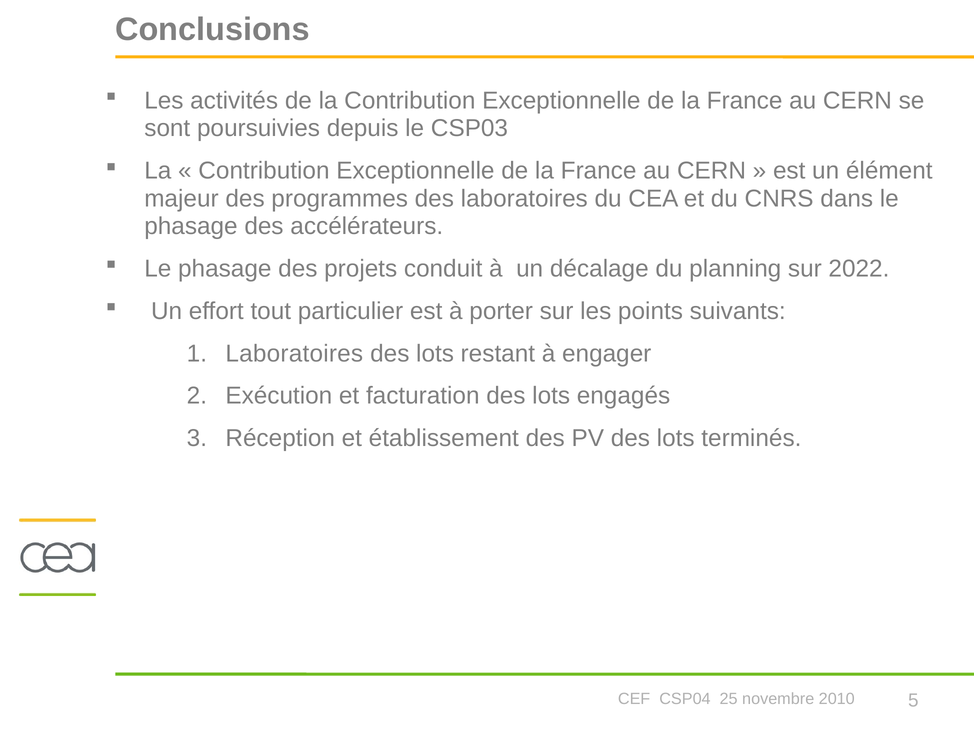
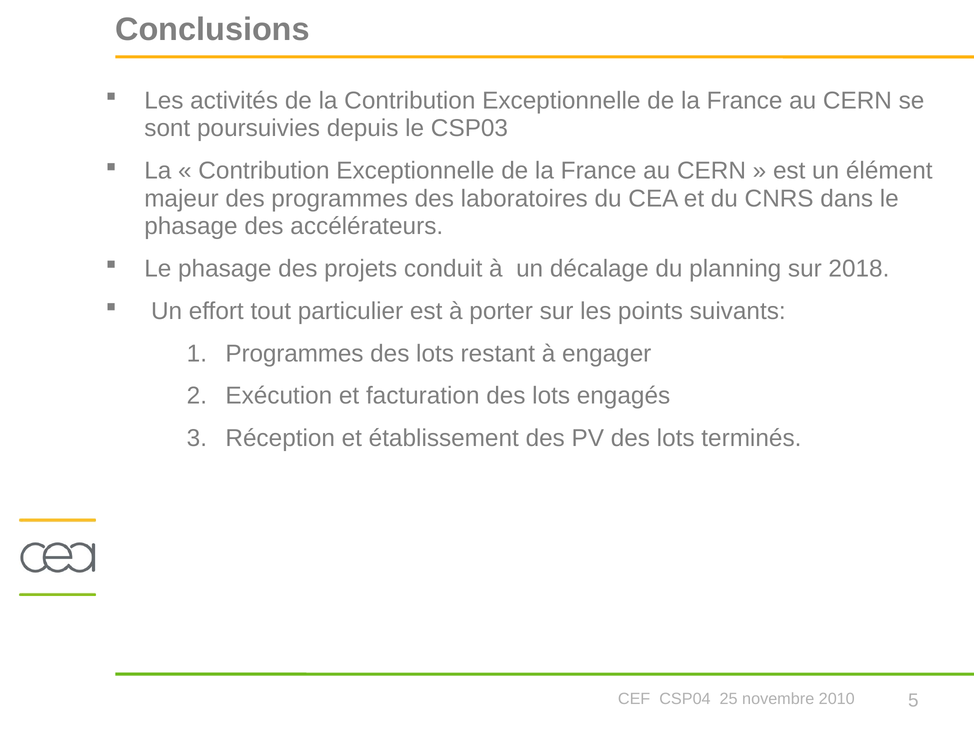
2022: 2022 -> 2018
Laboratoires at (294, 353): Laboratoires -> Programmes
